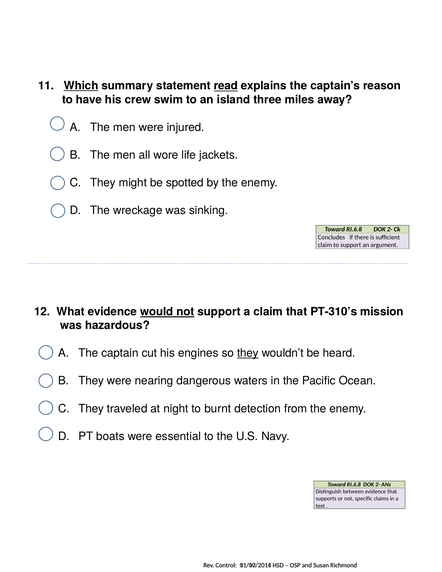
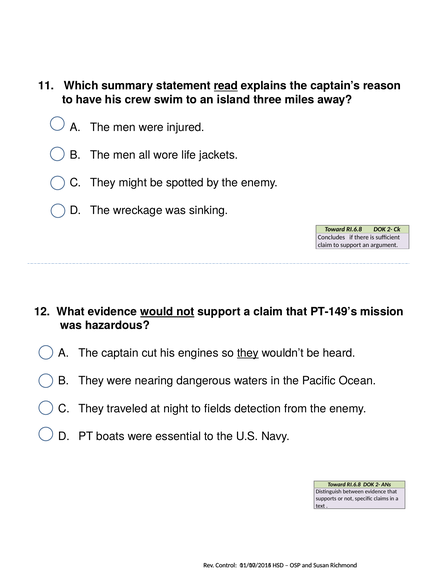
Which underline: present -> none
PT-310’s: PT-310’s -> PT-149’s
burnt: burnt -> fields
